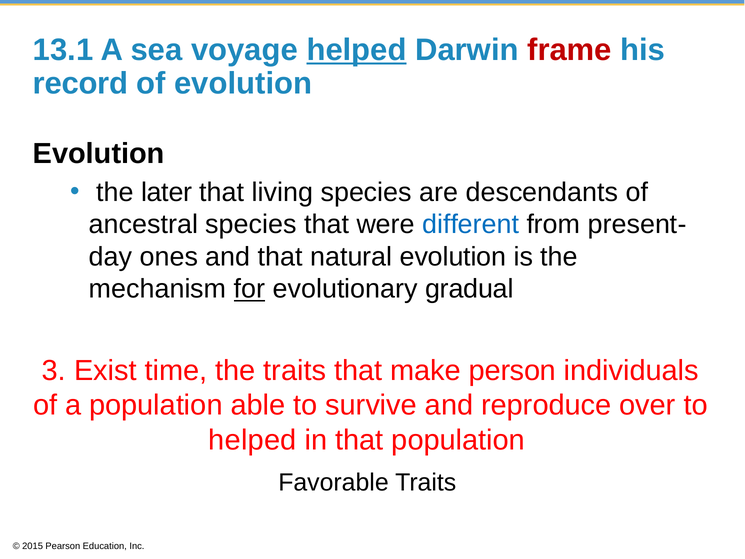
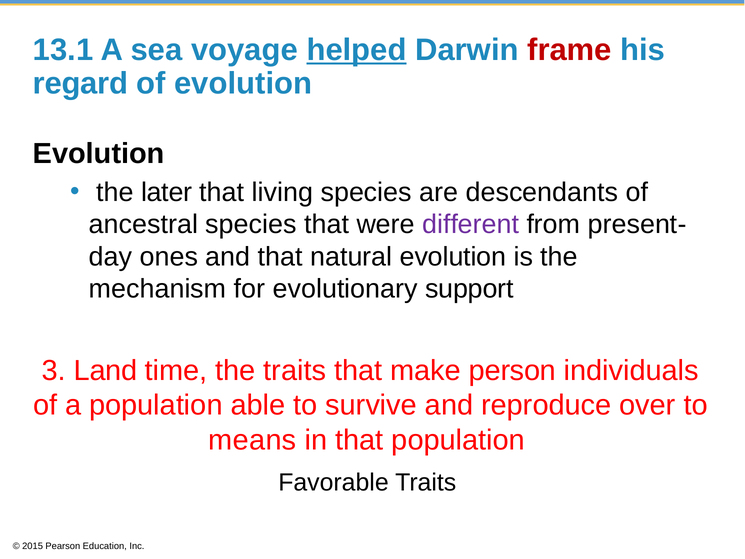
record: record -> regard
different colour: blue -> purple
for underline: present -> none
gradual: gradual -> support
Exist: Exist -> Land
helped at (252, 440): helped -> means
